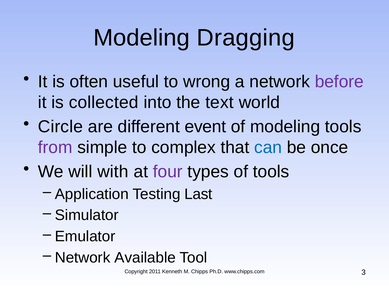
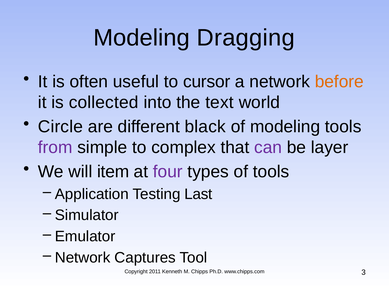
wrong: wrong -> cursor
before colour: purple -> orange
event: event -> black
can colour: blue -> purple
once: once -> layer
with: with -> item
Available: Available -> Captures
